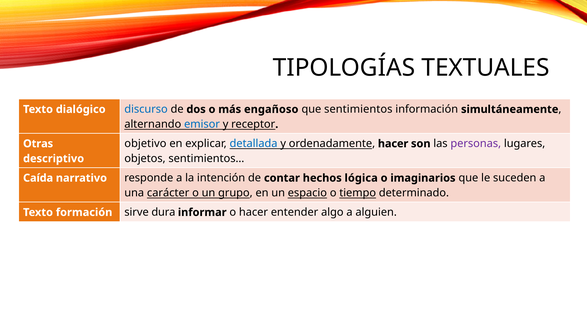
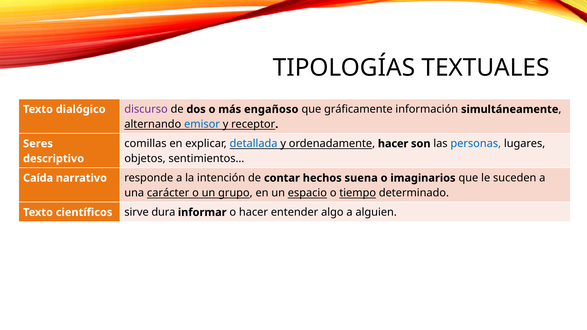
discurso colour: blue -> purple
que sentimientos: sentimientos -> gráficamente
objetivo: objetivo -> comillas
personas colour: purple -> blue
Otras: Otras -> Seres
lógica: lógica -> suena
formación: formación -> científicos
